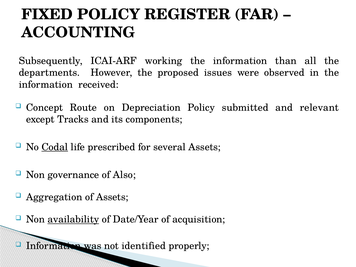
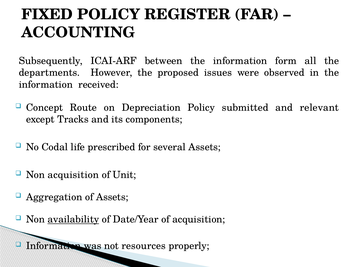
working: working -> between
than: than -> form
Codal underline: present -> none
Non governance: governance -> acquisition
Also: Also -> Unit
identified: identified -> resources
